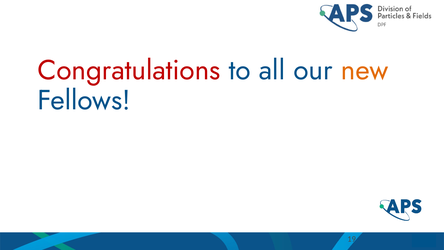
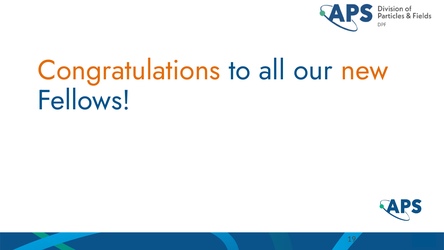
Congratulations colour: red -> orange
